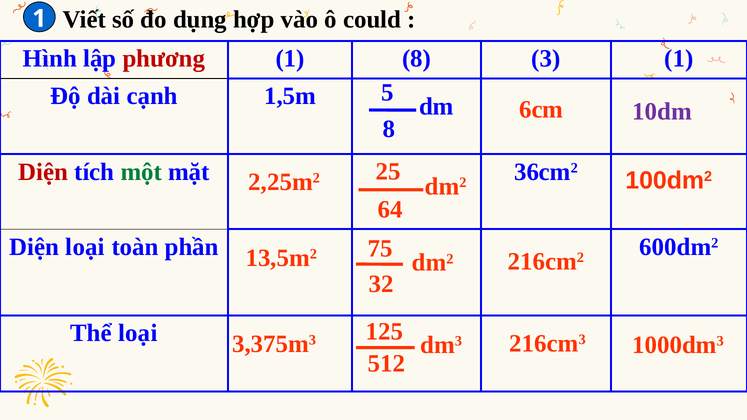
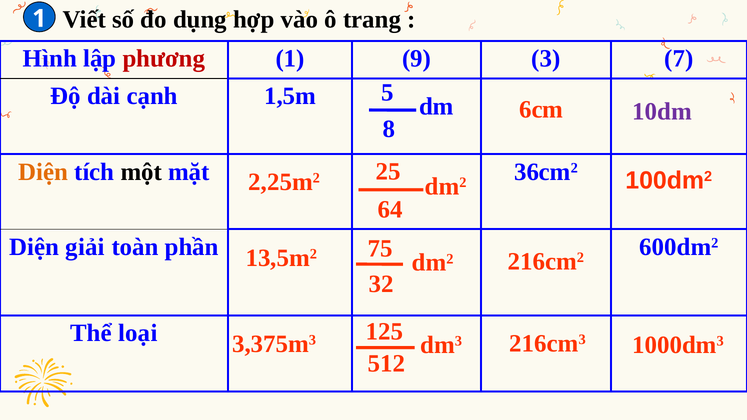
could: could -> trang
1 8: 8 -> 9
3 1: 1 -> 7
Diện at (43, 172) colour: red -> orange
một colour: green -> black
Diện loại: loại -> giải
